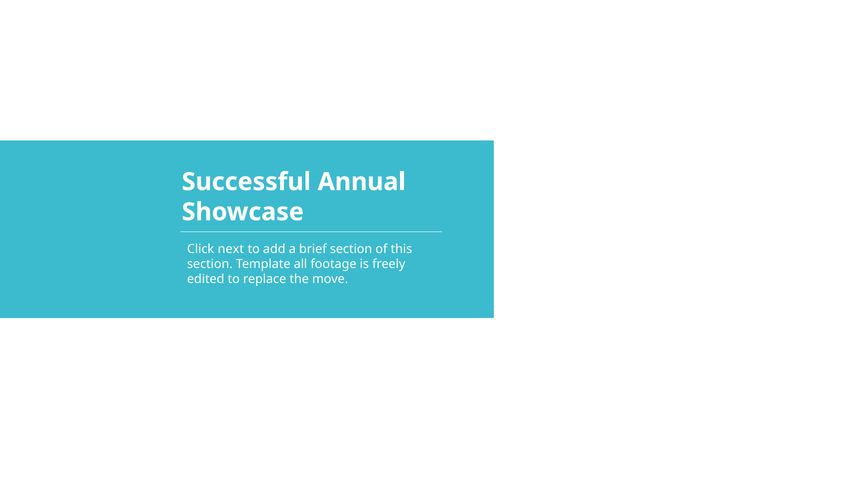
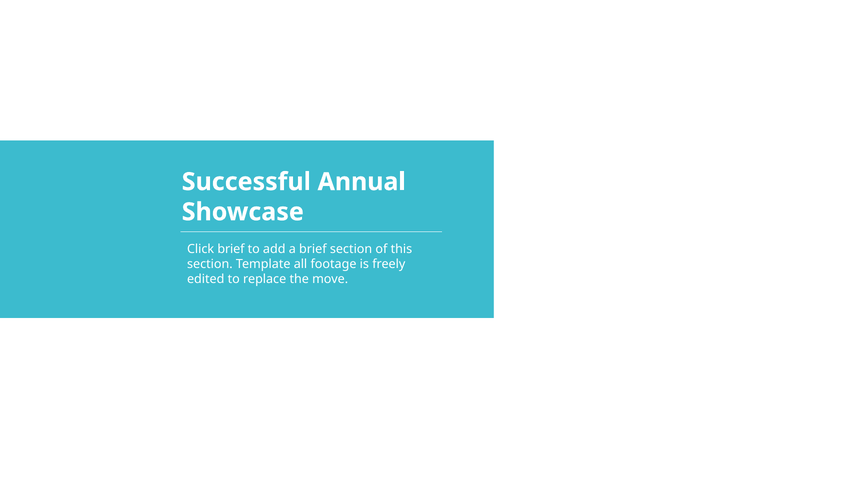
Click next: next -> brief
